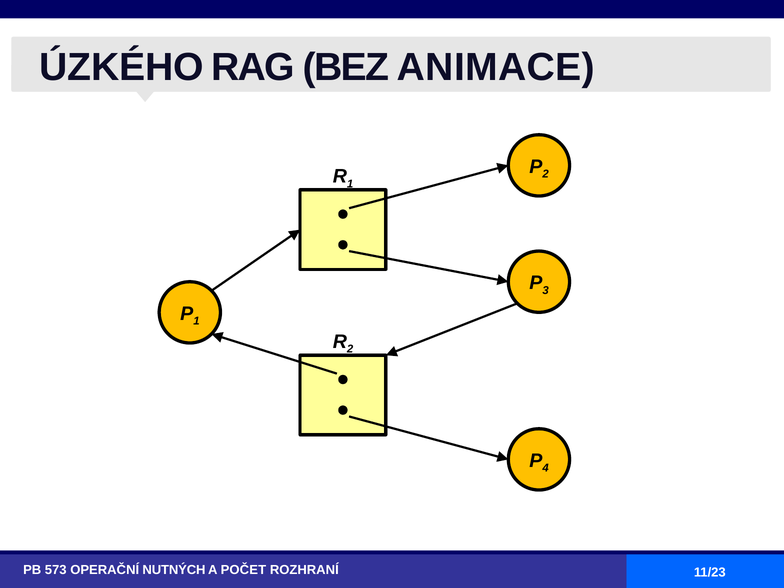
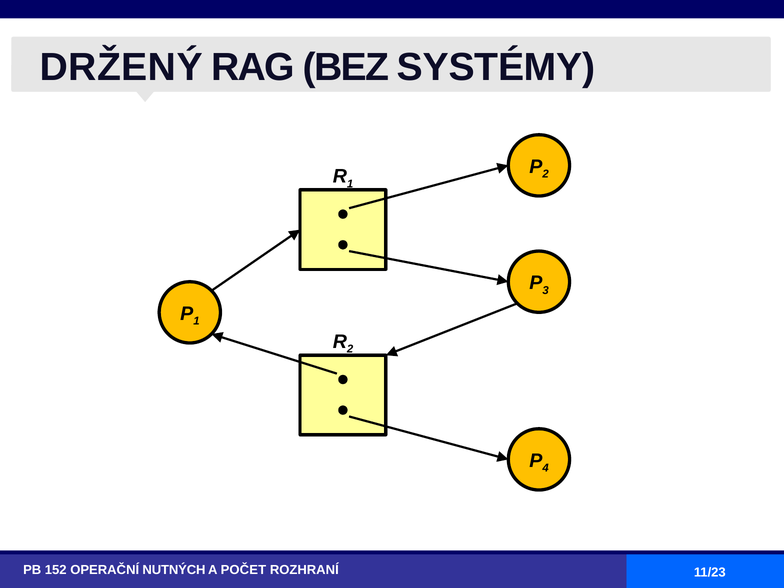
ÚZKÉHO: ÚZKÉHO -> DRŽENÝ
ANIMACE: ANIMACE -> SYSTÉMY
573: 573 -> 152
